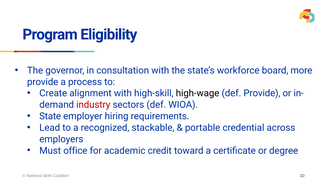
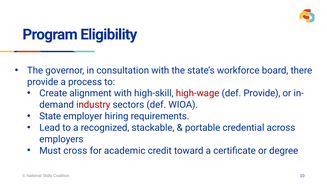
more: more -> there
high-wage colour: black -> red
office: office -> cross
